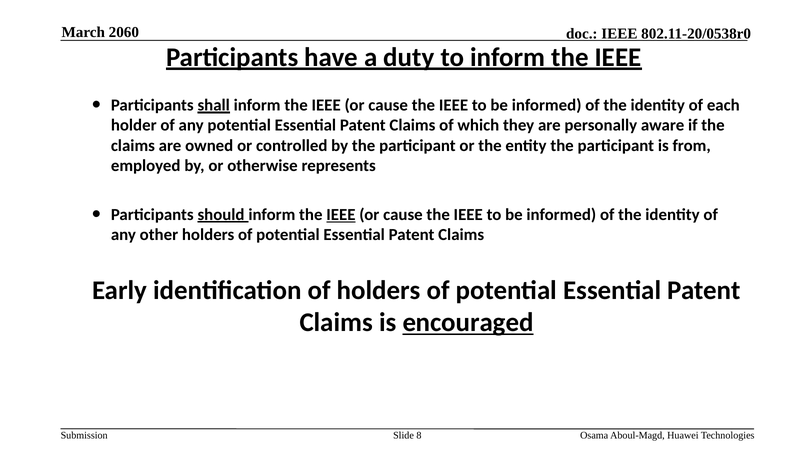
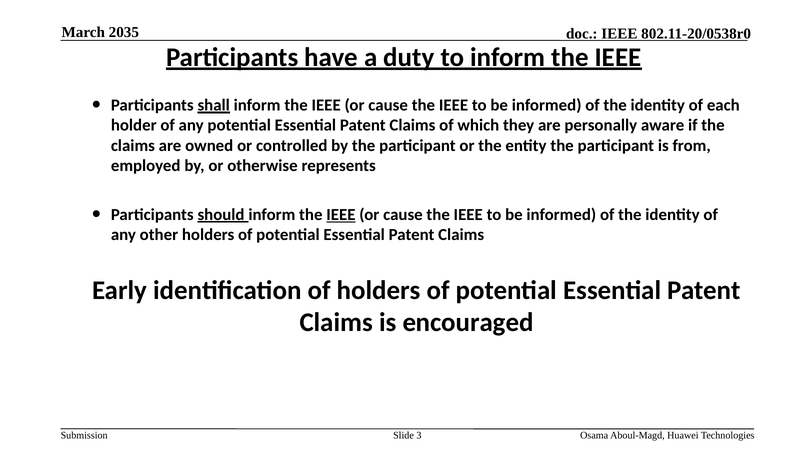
2060: 2060 -> 2035
encouraged underline: present -> none
8: 8 -> 3
